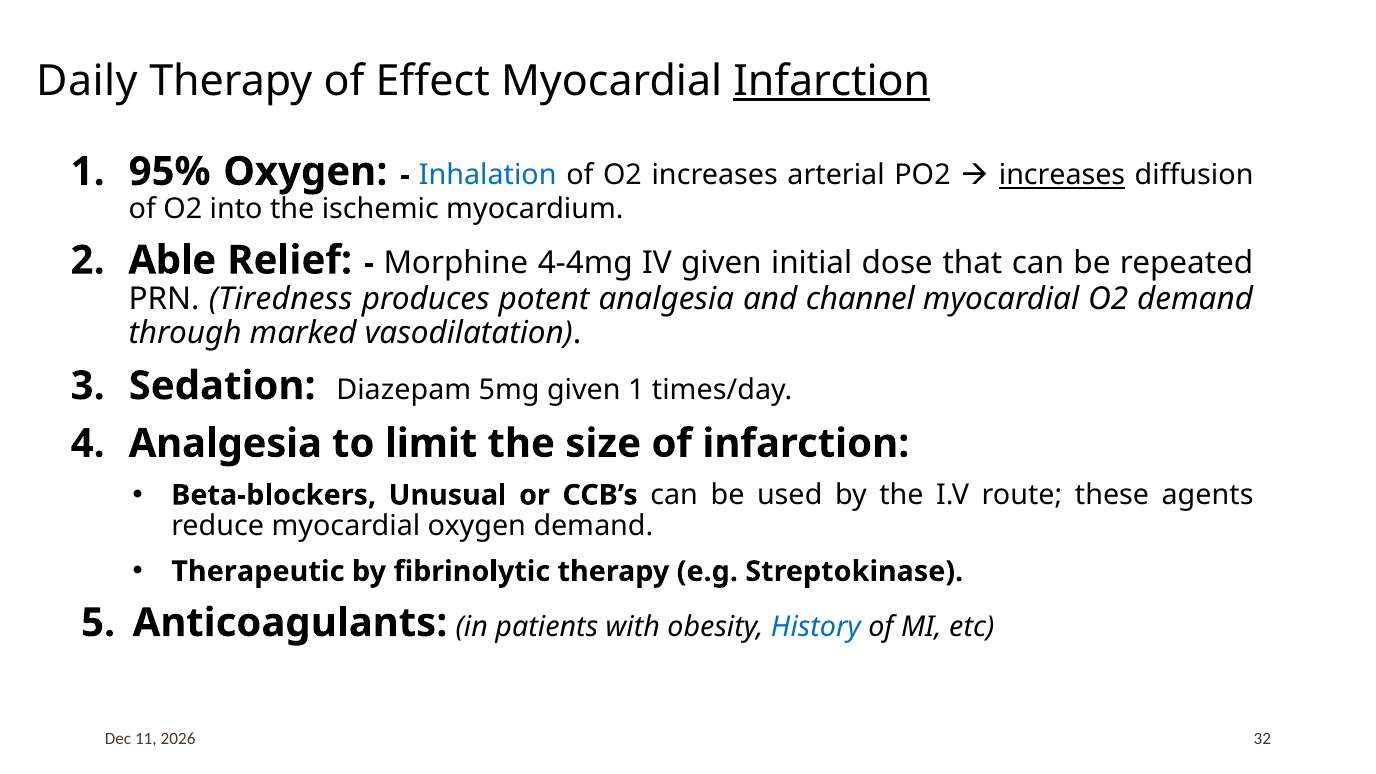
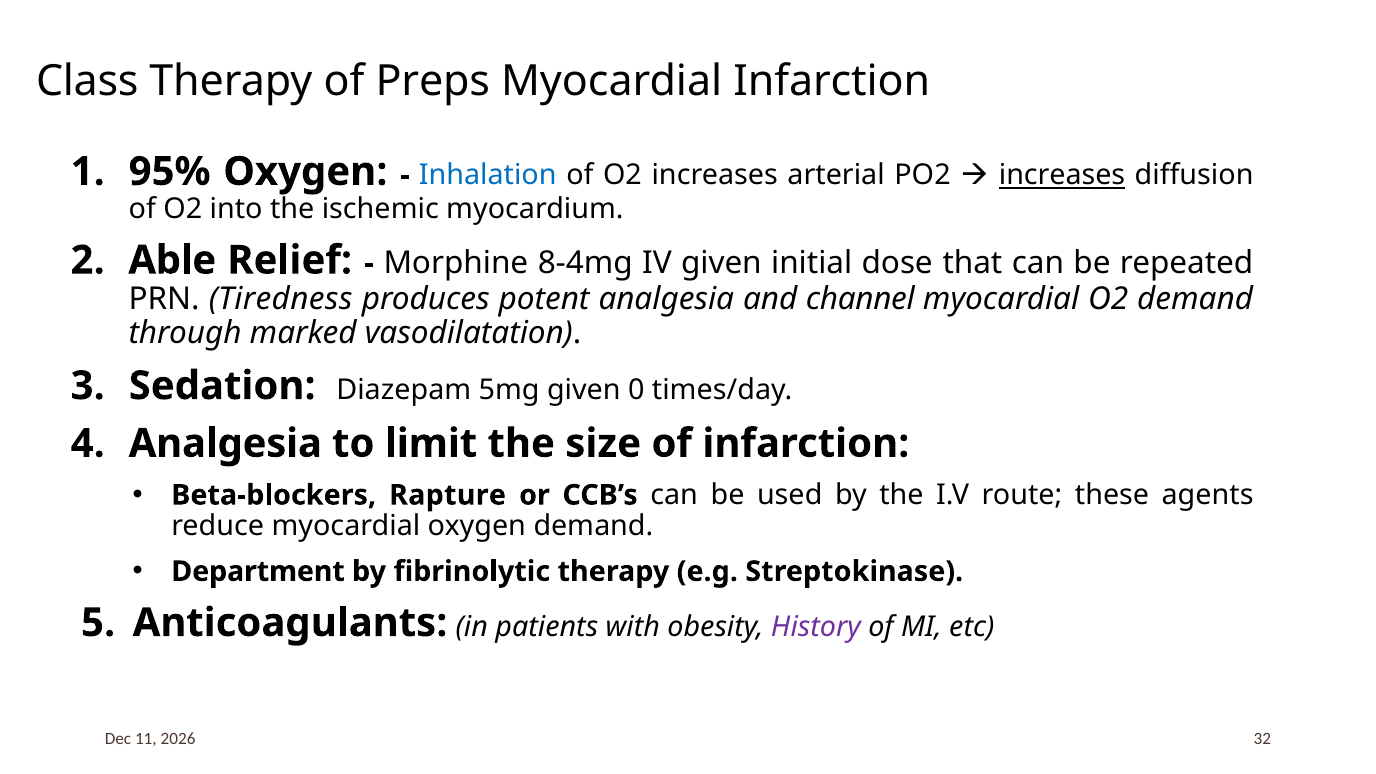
Daily: Daily -> Class
Effect: Effect -> Preps
Infarction at (832, 81) underline: present -> none
4-4mg: 4-4mg -> 8-4mg
given 1: 1 -> 0
Unusual: Unusual -> Rapture
Therapeutic: Therapeutic -> Department
History colour: blue -> purple
